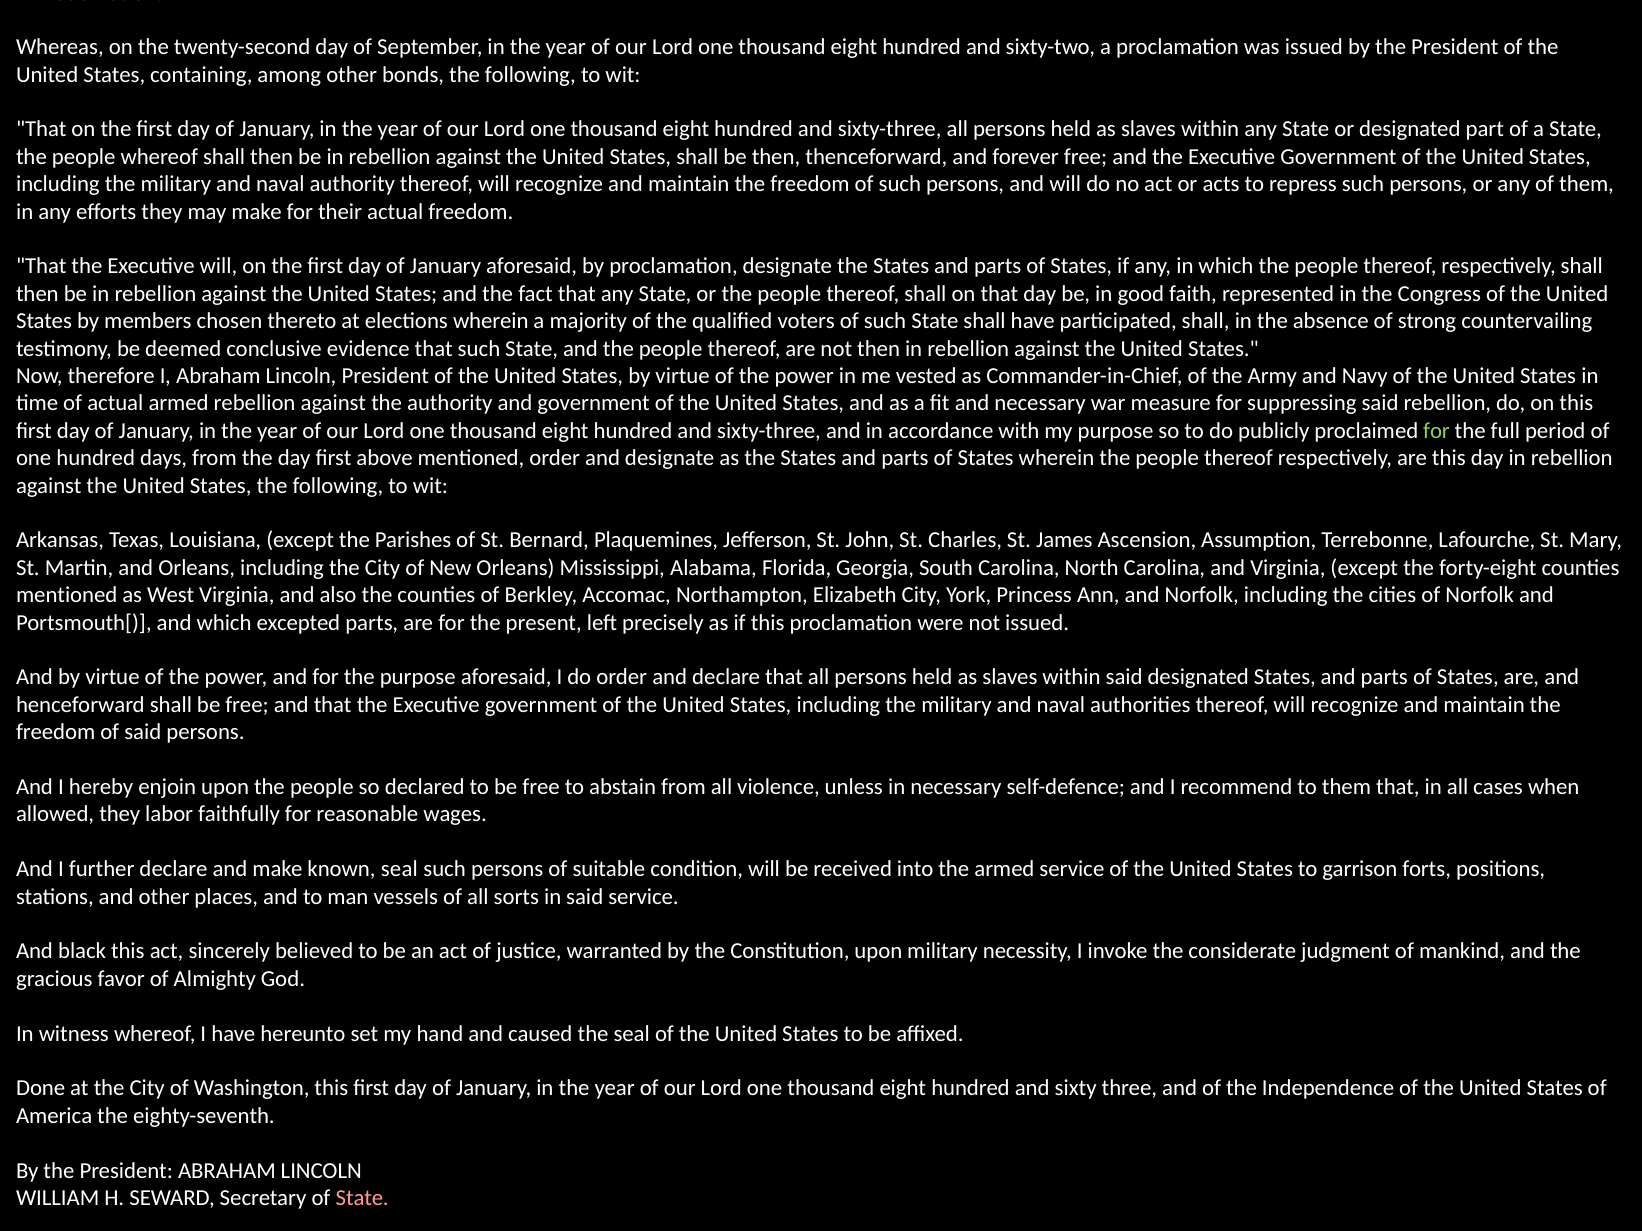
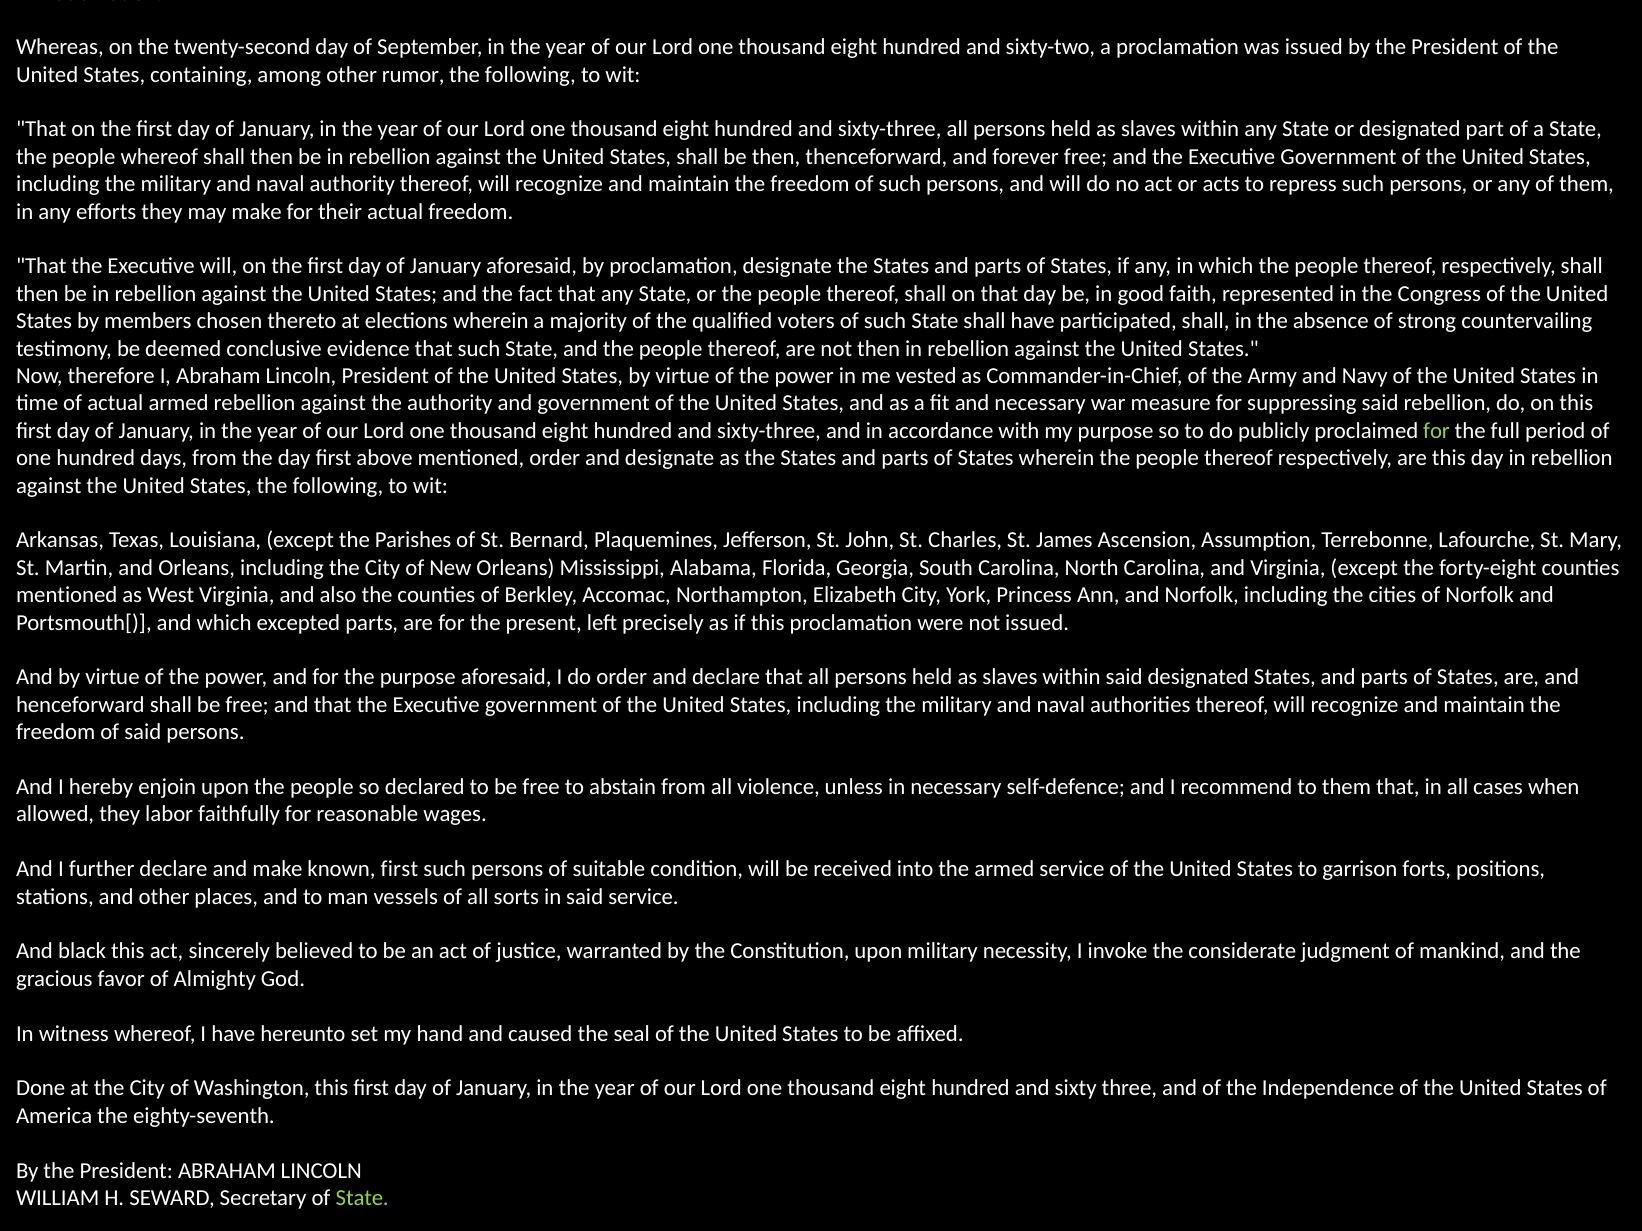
bonds: bonds -> rumor
known seal: seal -> first
State at (362, 1198) colour: pink -> light green
